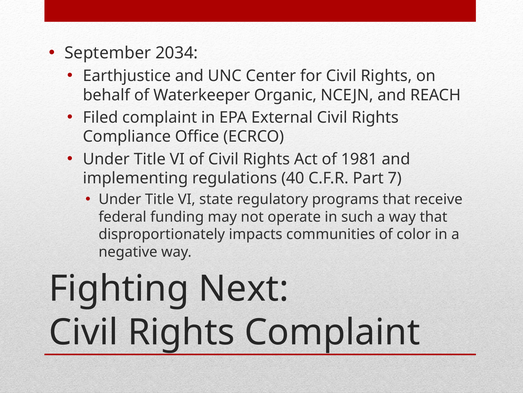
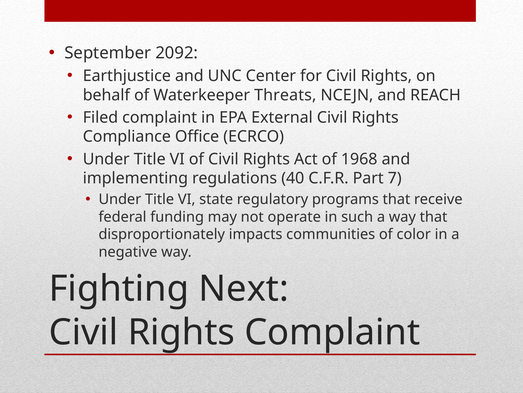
2034: 2034 -> 2092
Organic: Organic -> Threats
1981: 1981 -> 1968
